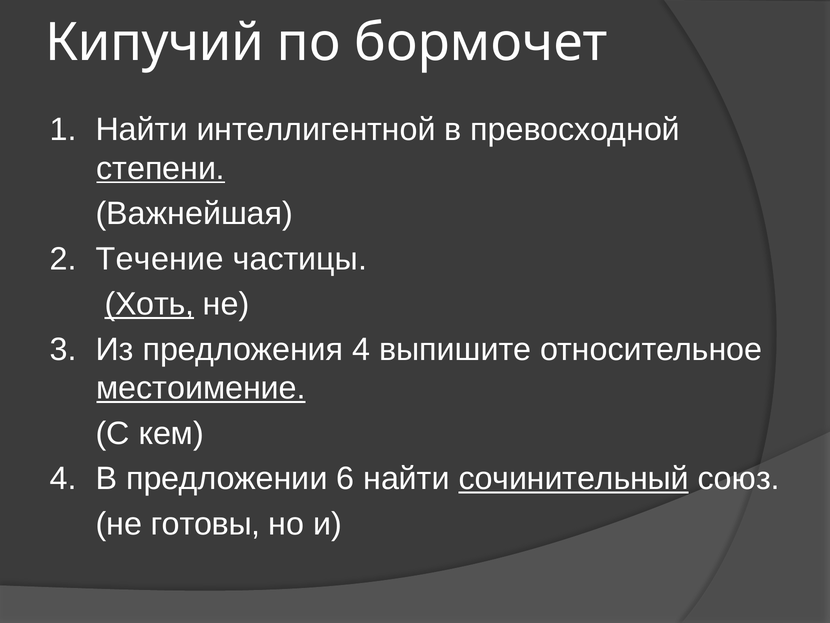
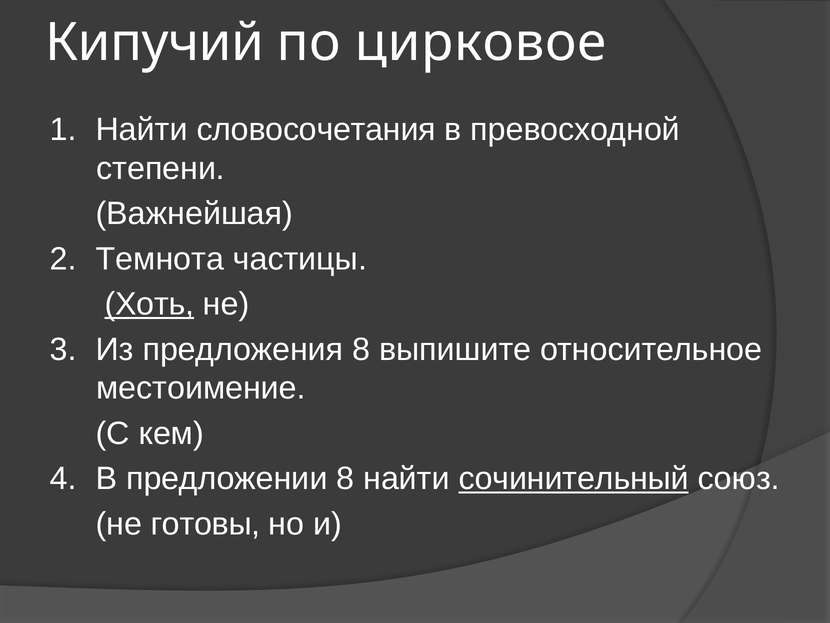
бормочет: бормочет -> цирковое
интеллигентной: интеллигентной -> словосочетания
степени underline: present -> none
Течение: Течение -> Темнота
предложения 4: 4 -> 8
местоимение underline: present -> none
предложении 6: 6 -> 8
